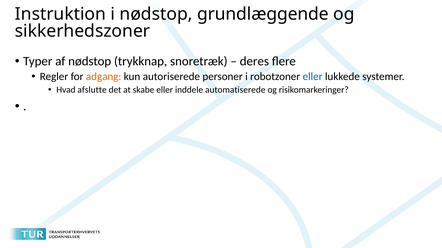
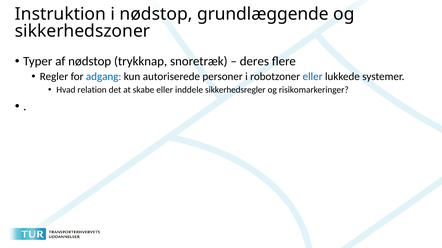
adgang colour: orange -> blue
afslutte: afslutte -> relation
automatiserede: automatiserede -> sikkerhedsregler
